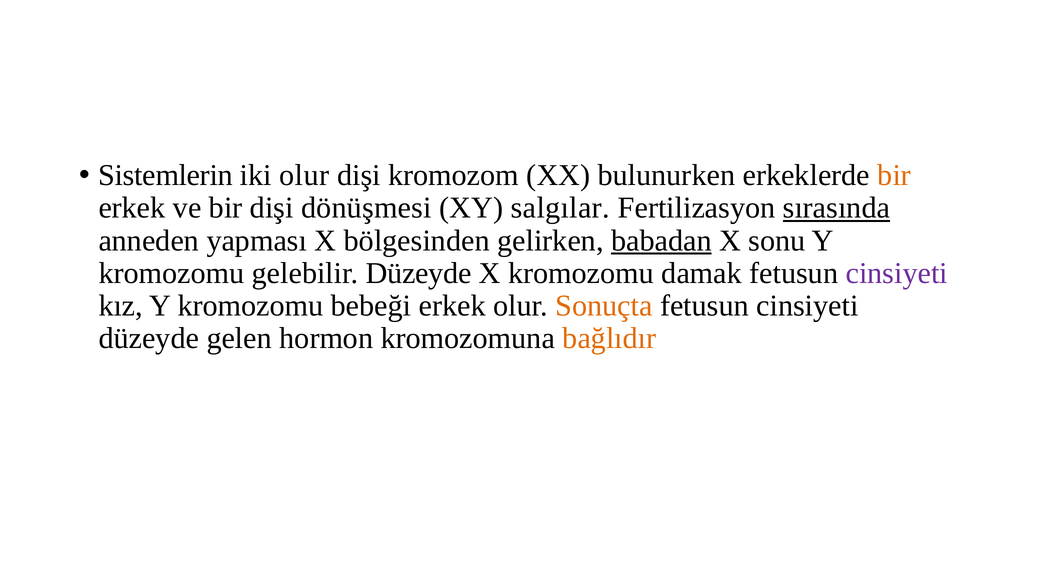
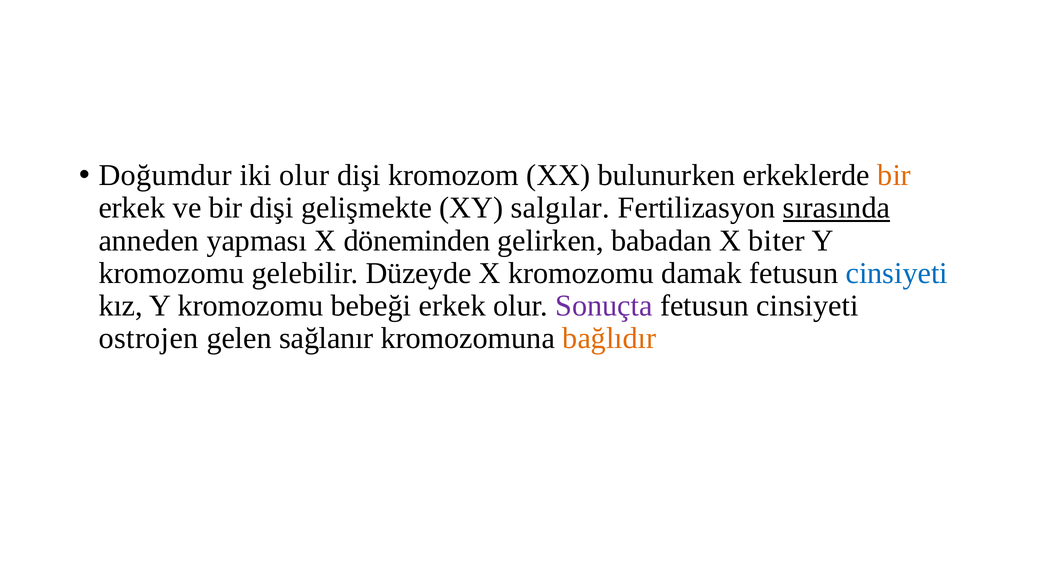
Sistemlerin: Sistemlerin -> Doğumdur
dönüşmesi: dönüşmesi -> gelişmekte
bölgesinden: bölgesinden -> döneminden
babadan underline: present -> none
sonu: sonu -> biter
cinsiyeti at (897, 273) colour: purple -> blue
Sonuçta colour: orange -> purple
düzeyde at (149, 339): düzeyde -> ostrojen
hormon: hormon -> sağlanır
